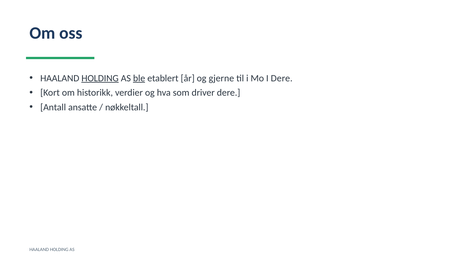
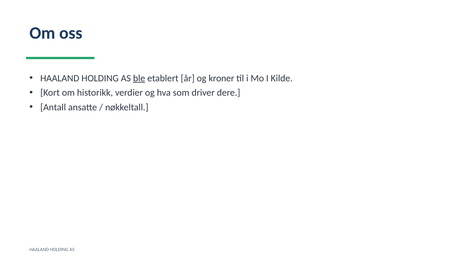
HOLDING at (100, 78) underline: present -> none
gjerne: gjerne -> kroner
I Dere: Dere -> Kilde
